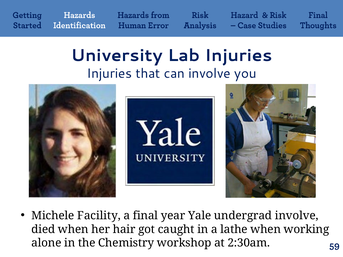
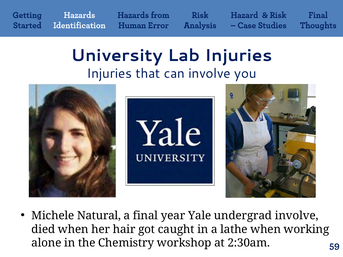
Facility: Facility -> Natural
